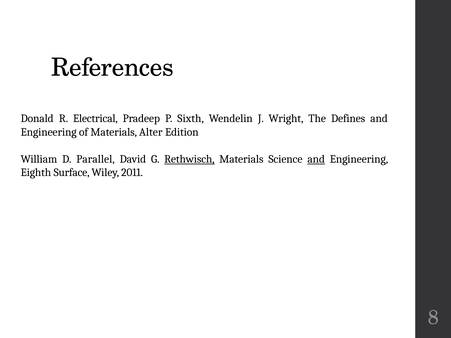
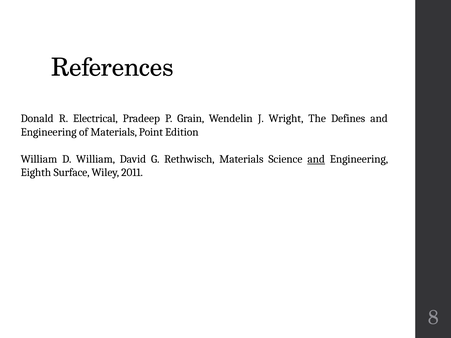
Sixth: Sixth -> Grain
Alter: Alter -> Point
D Parallel: Parallel -> William
Rethwisch underline: present -> none
